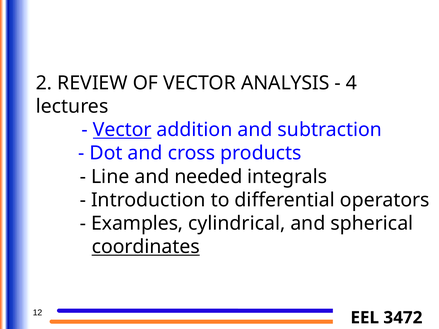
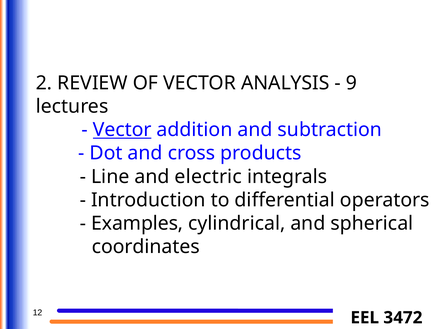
4: 4 -> 9
needed: needed -> electric
coordinates underline: present -> none
